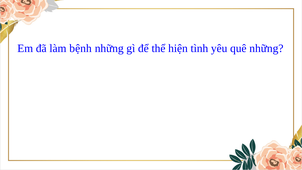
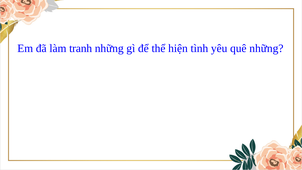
bệnh: bệnh -> tranh
